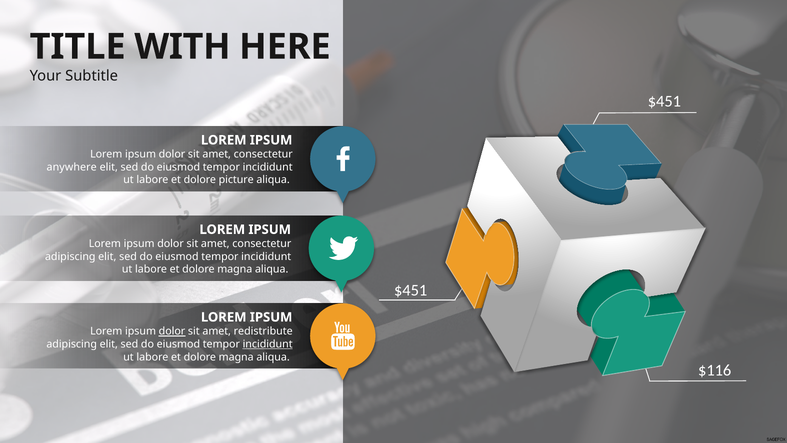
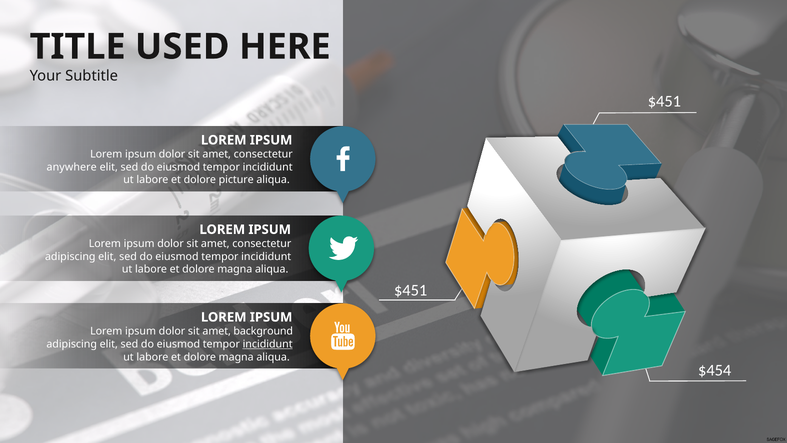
WITH: WITH -> USED
dolor at (172, 331) underline: present -> none
redistribute: redistribute -> background
$116: $116 -> $454
